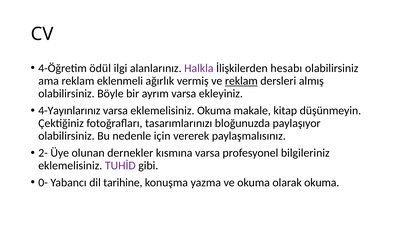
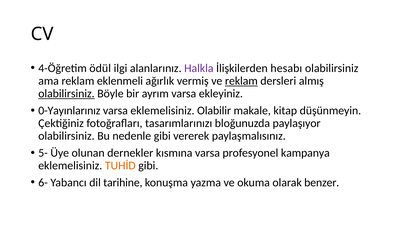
olabilirsiniz at (66, 94) underline: none -> present
4-Yayınlarınız: 4-Yayınlarınız -> 0-Yayınlarınız
eklemelisiniz Okuma: Okuma -> Olabilir
nedenle için: için -> gibi
2-: 2- -> 5-
bilgileriniz: bilgileriniz -> kampanya
TUHİD colour: purple -> orange
0-: 0- -> 6-
olarak okuma: okuma -> benzer
